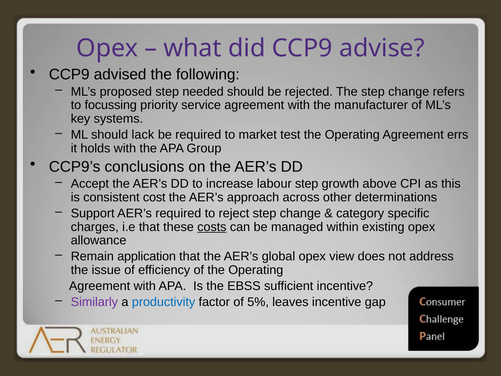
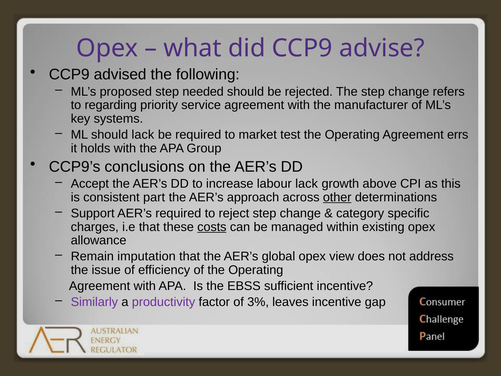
focussing: focussing -> regarding
labour step: step -> lack
cost: cost -> part
other underline: none -> present
application: application -> imputation
productivity colour: blue -> purple
5%: 5% -> 3%
